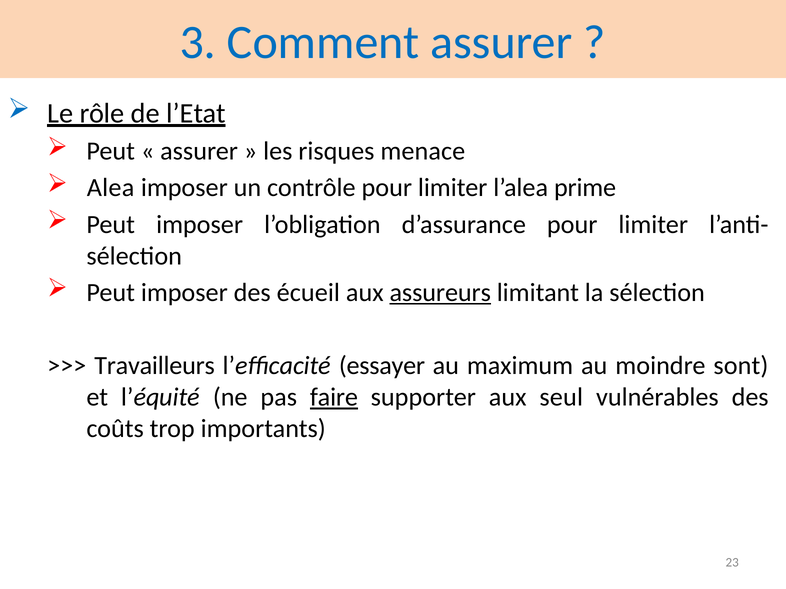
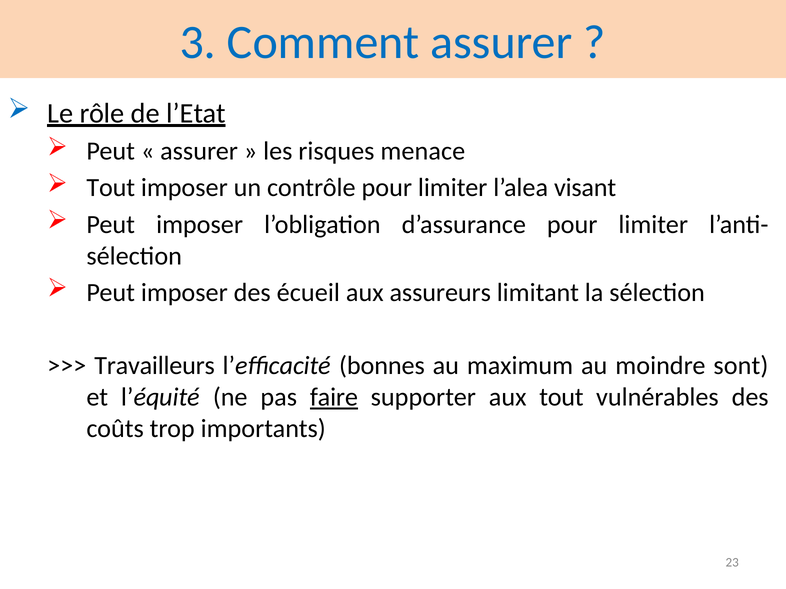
Alea at (111, 188): Alea -> Tout
prime: prime -> visant
assureurs underline: present -> none
essayer: essayer -> bonnes
aux seul: seul -> tout
